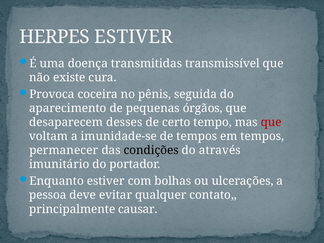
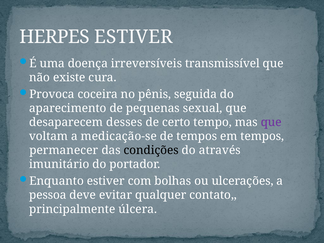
transmitidas: transmitidas -> irreversíveis
órgãos: órgãos -> sexual
que at (271, 122) colour: red -> purple
imunidade-se: imunidade-se -> medicação-se
causar: causar -> úlcera
